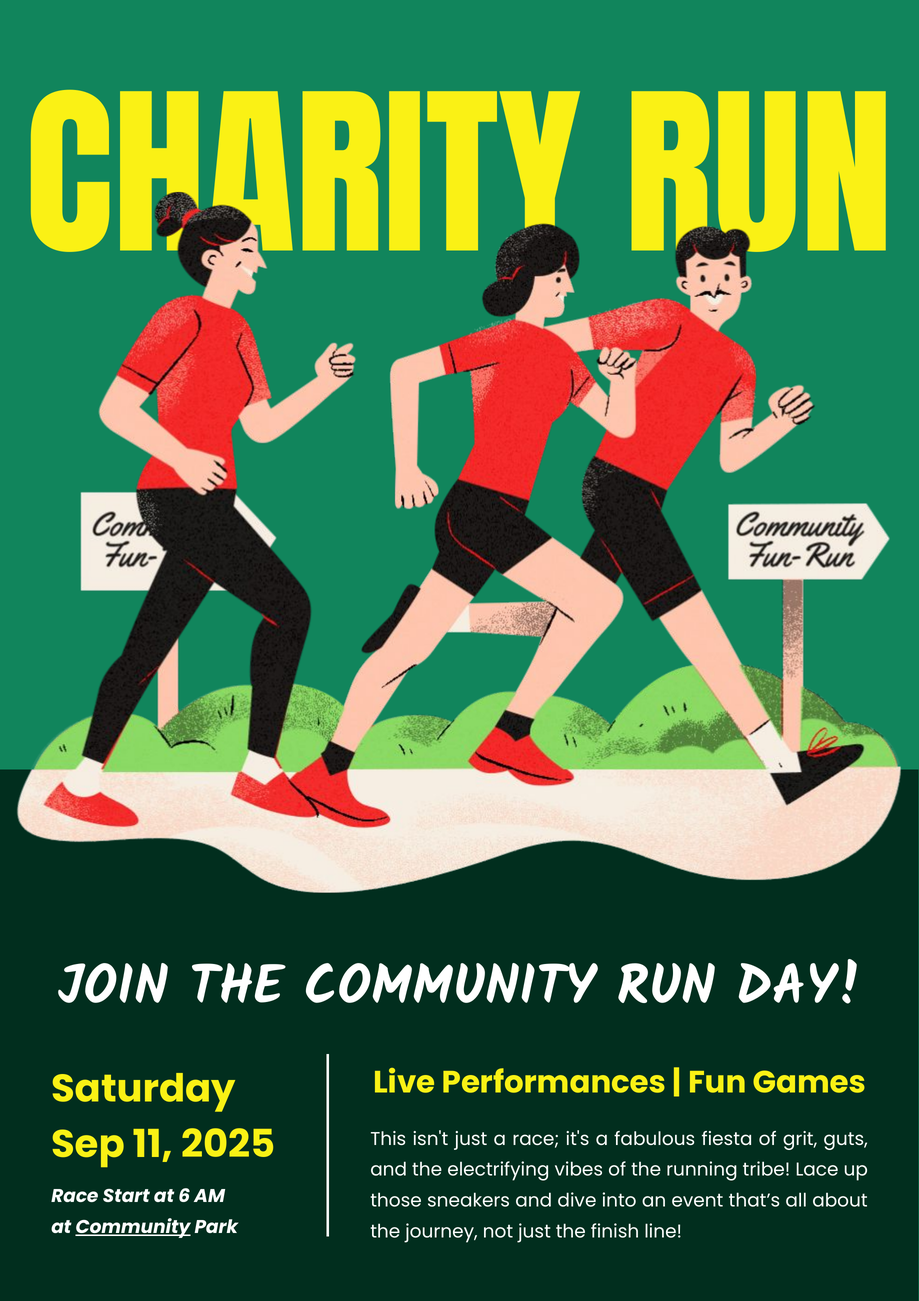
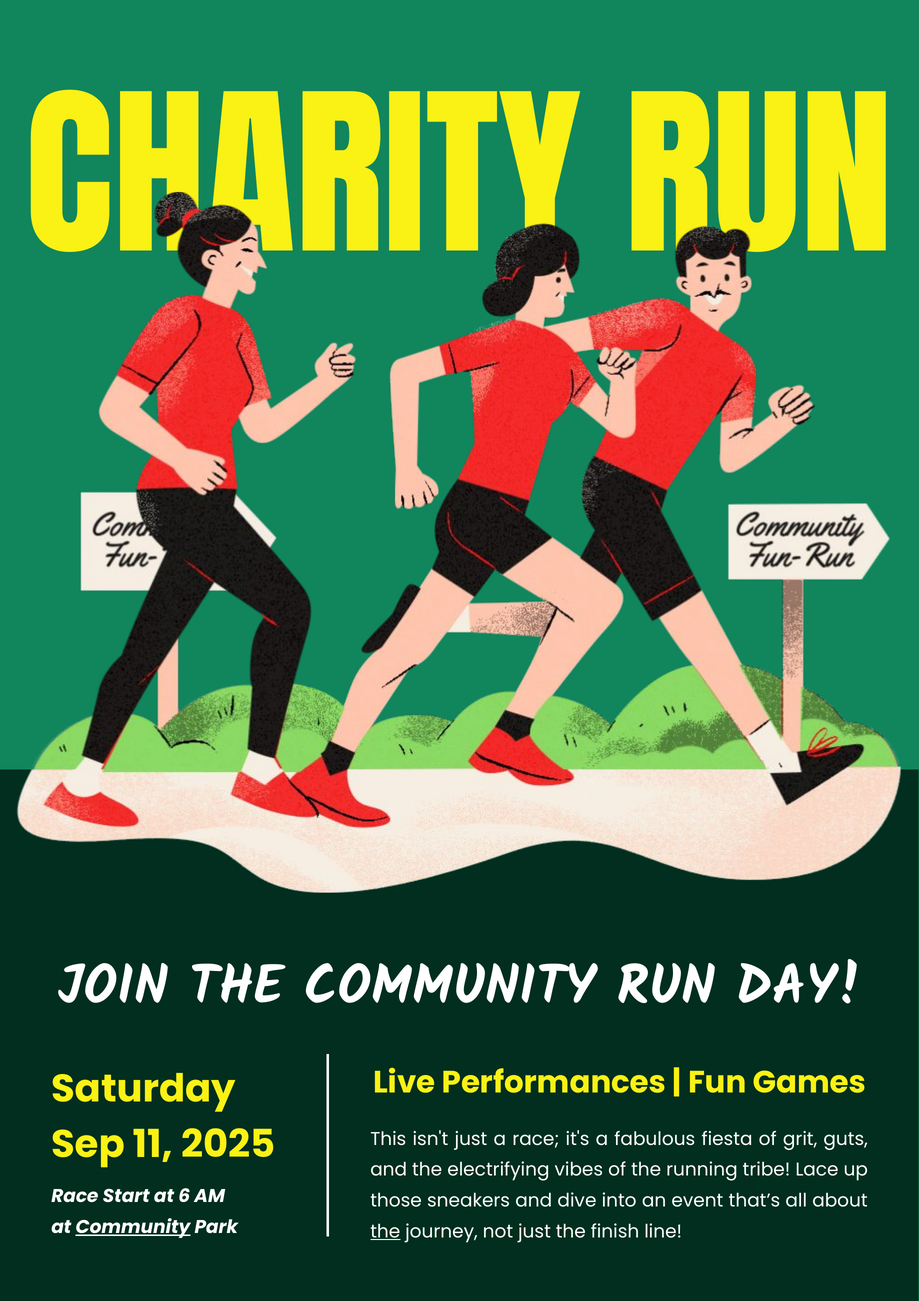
the at (385, 1231) underline: none -> present
